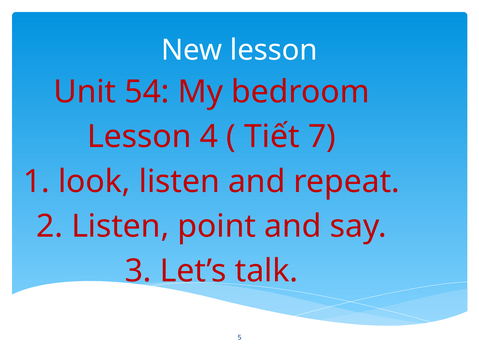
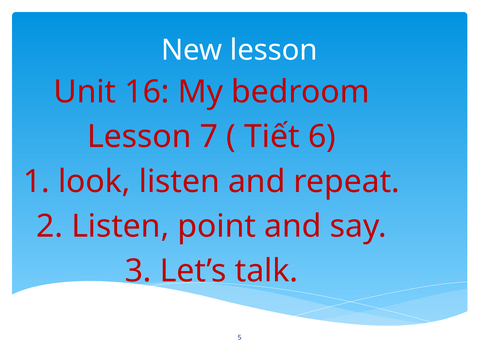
54: 54 -> 16
4: 4 -> 7
7: 7 -> 6
